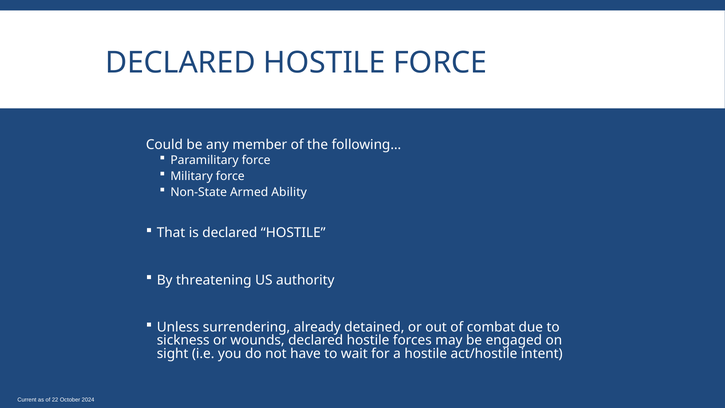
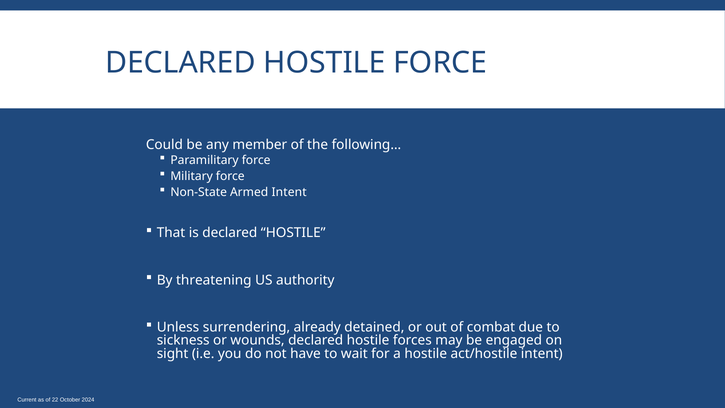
Armed Ability: Ability -> Intent
